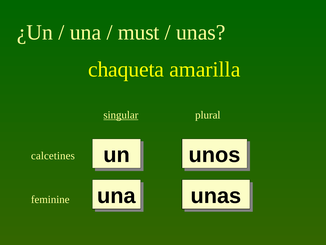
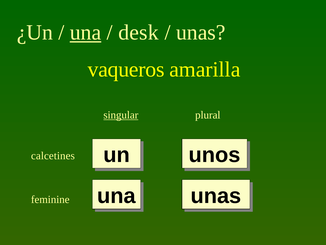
una at (86, 32) underline: none -> present
must: must -> desk
chaqueta: chaqueta -> vaqueros
